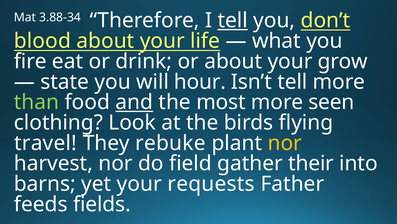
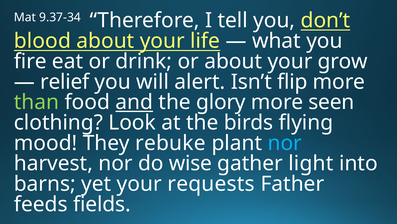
3.88-34: 3.88-34 -> 9.37-34
tell at (233, 20) underline: present -> none
state: state -> relief
hour: hour -> alert
Isn’t tell: tell -> flip
most: most -> glory
travel: travel -> mood
nor at (285, 143) colour: yellow -> light blue
field: field -> wise
their: their -> light
